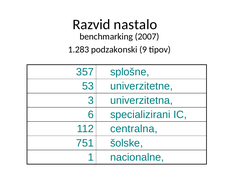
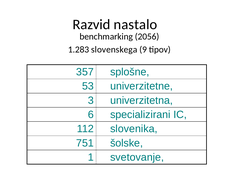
2007: 2007 -> 2056
podzakonski: podzakonski -> slovenskega
centralna: centralna -> slovenika
nacionalne: nacionalne -> svetovanje
